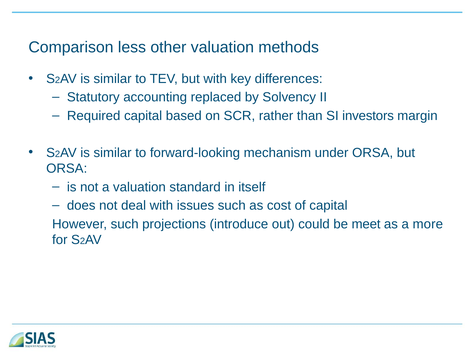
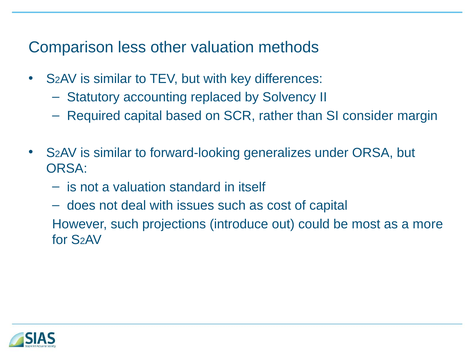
investors: investors -> consider
mechanism: mechanism -> generalizes
meet: meet -> most
